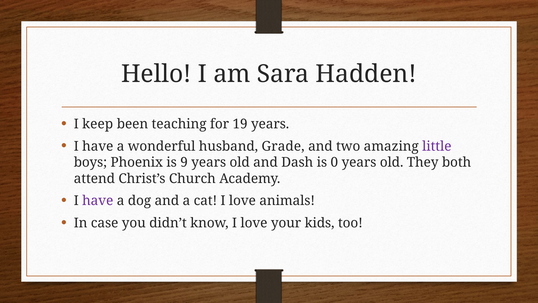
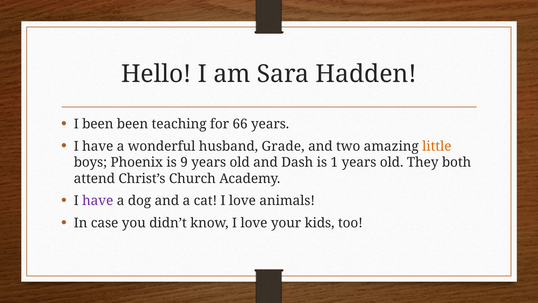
I keep: keep -> been
19: 19 -> 66
little colour: purple -> orange
0: 0 -> 1
